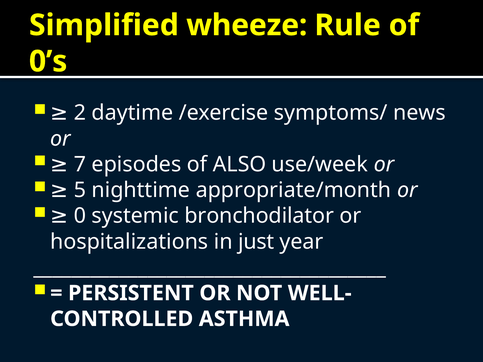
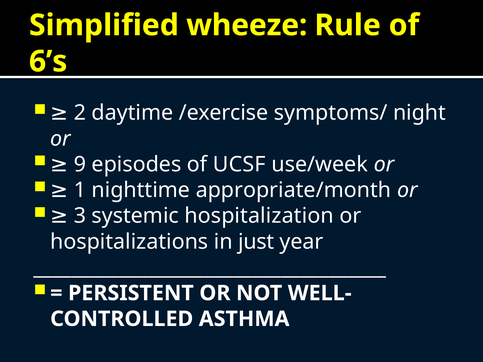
0’s: 0’s -> 6’s
news: news -> night
7: 7 -> 9
ALSO: ALSO -> UCSF
5: 5 -> 1
0: 0 -> 3
bronchodilator: bronchodilator -> hospitalization
